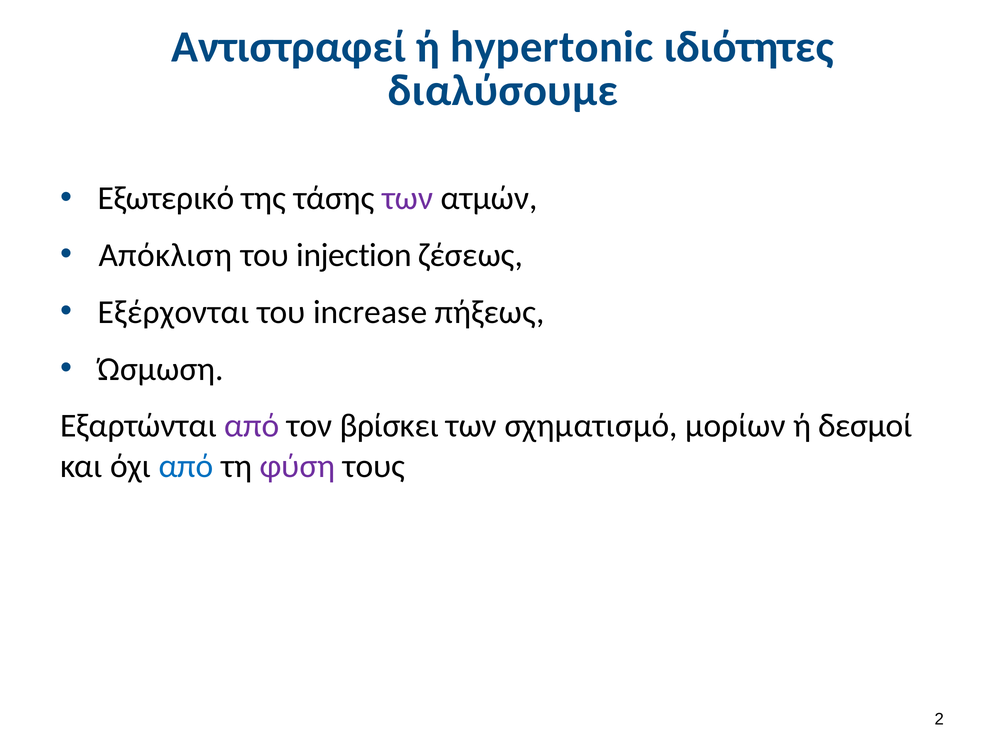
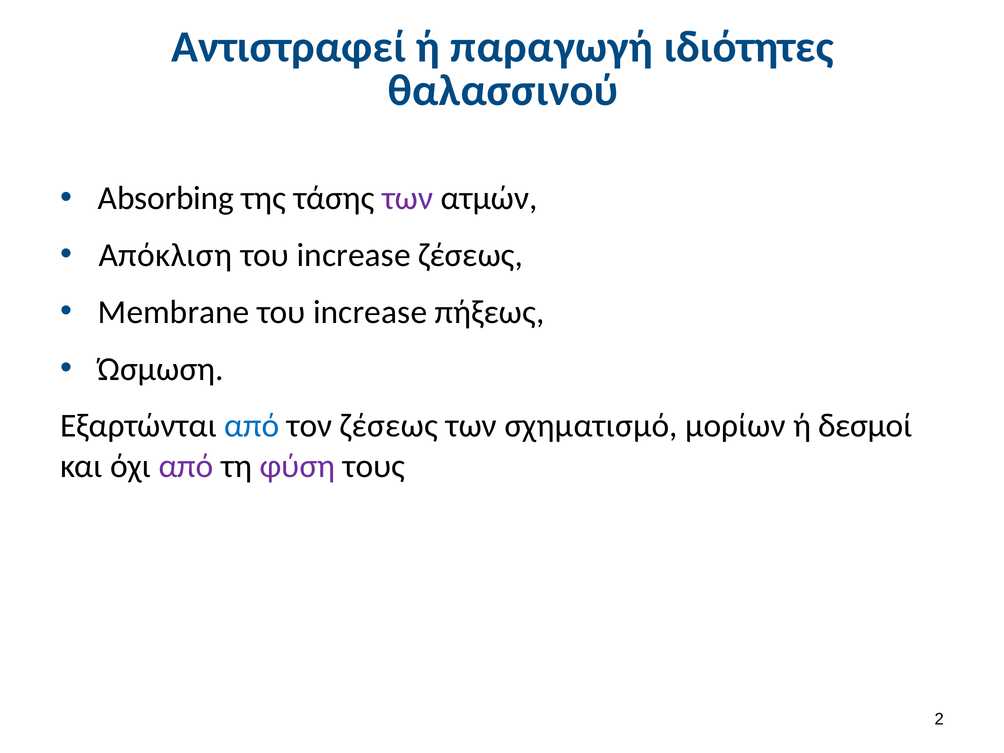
hypertonic: hypertonic -> παραγωγή
διαλύσουμε: διαλύσουμε -> θαλασσινού
Εξωτερικό: Εξωτερικό -> Absorbing
injection at (354, 255): injection -> increase
Εξέρχονται: Εξέρχονται -> Membrane
από at (252, 426) colour: purple -> blue
τον βρίσκει: βρίσκει -> ζέσεως
από at (186, 466) colour: blue -> purple
